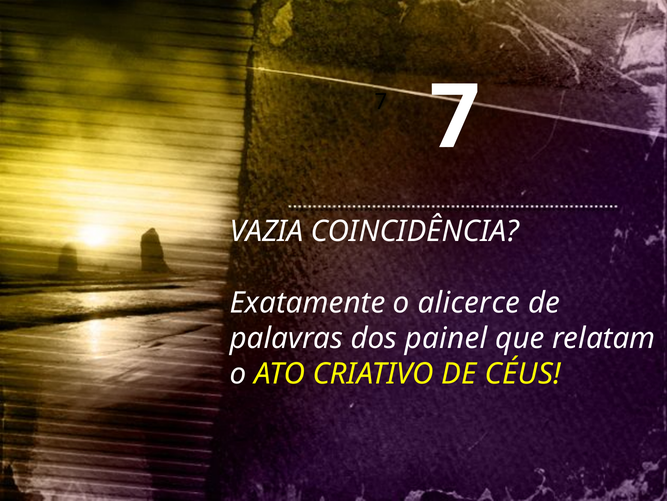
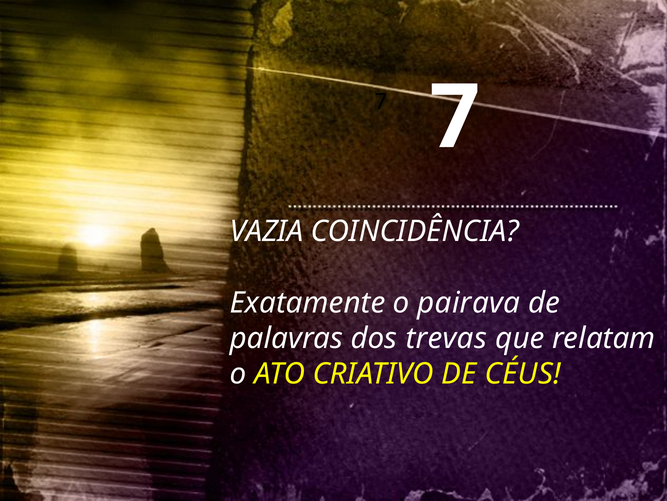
alicerce: alicerce -> pairava
painel: painel -> trevas
